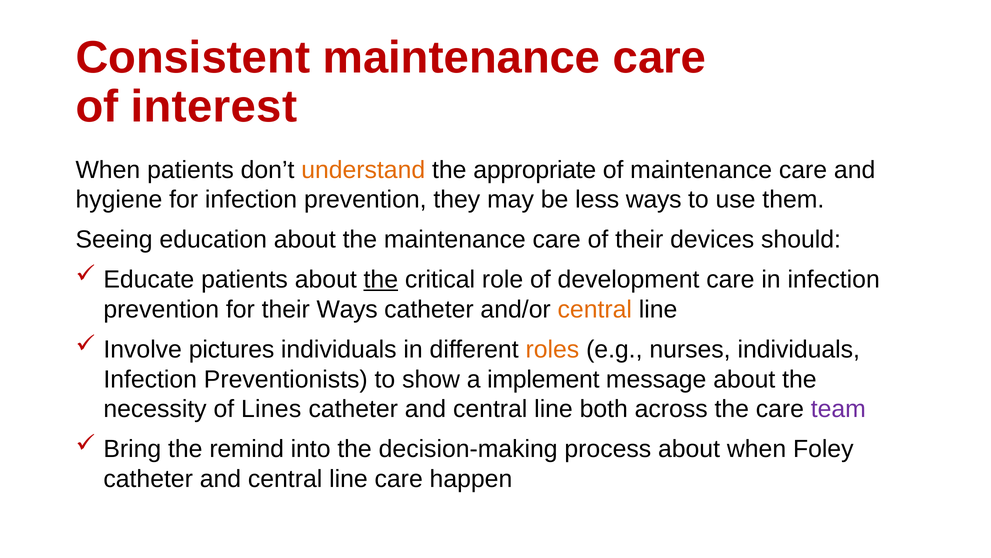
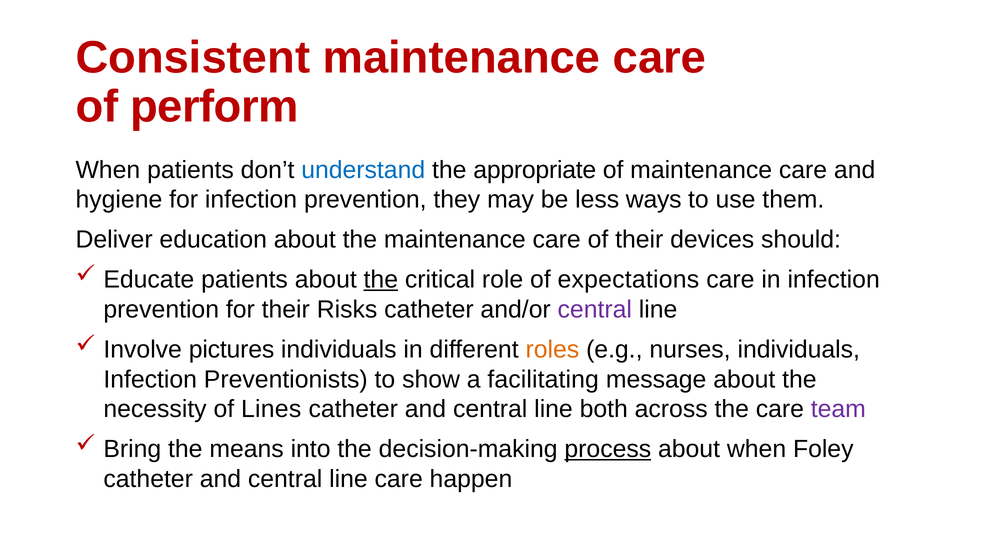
interest: interest -> perform
understand colour: orange -> blue
Seeing: Seeing -> Deliver
development: development -> expectations
their Ways: Ways -> Risks
central at (595, 309) colour: orange -> purple
implement: implement -> facilitating
remind: remind -> means
process underline: none -> present
